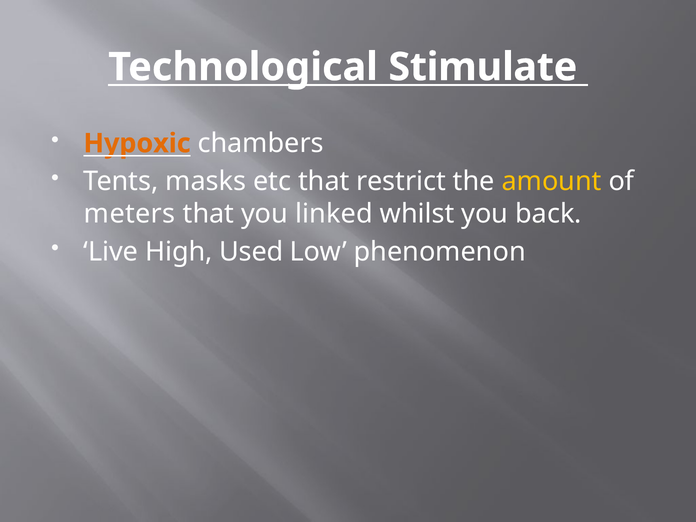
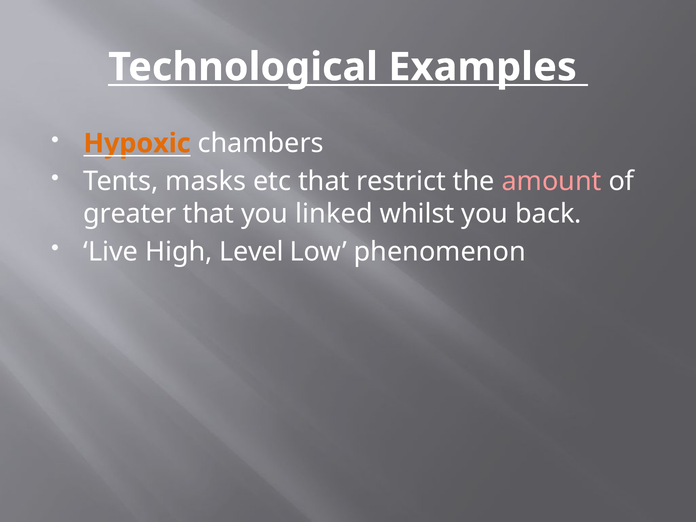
Stimulate: Stimulate -> Examples
amount colour: yellow -> pink
meters: meters -> greater
Used: Used -> Level
